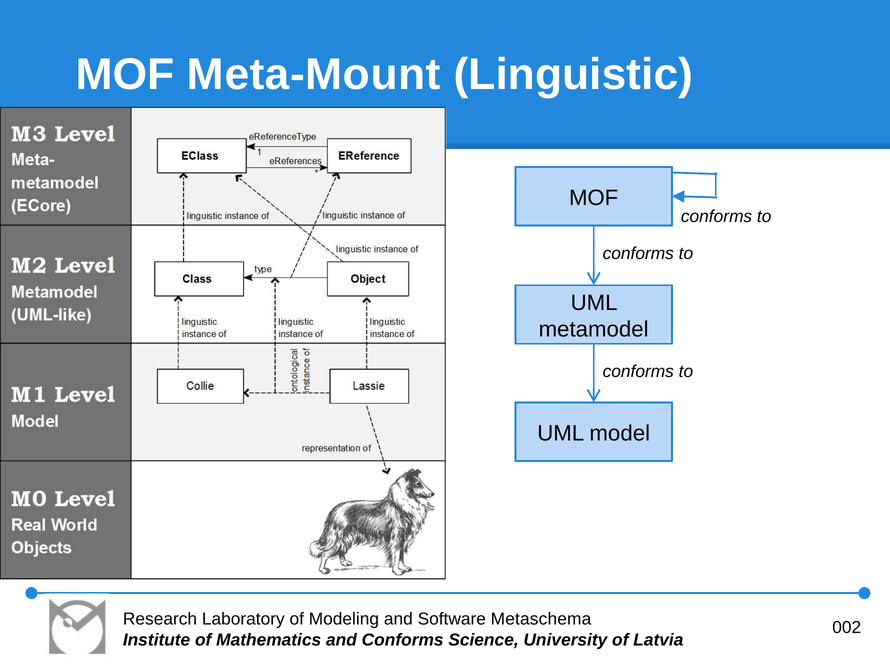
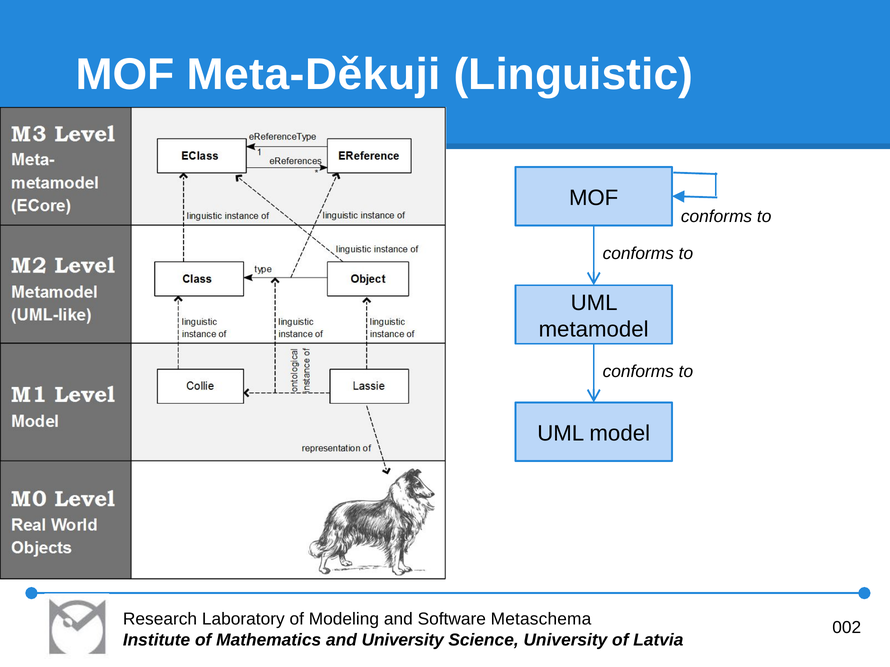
Meta-Mount: Meta-Mount -> Meta-Děkuji
and Conforms: Conforms -> University
